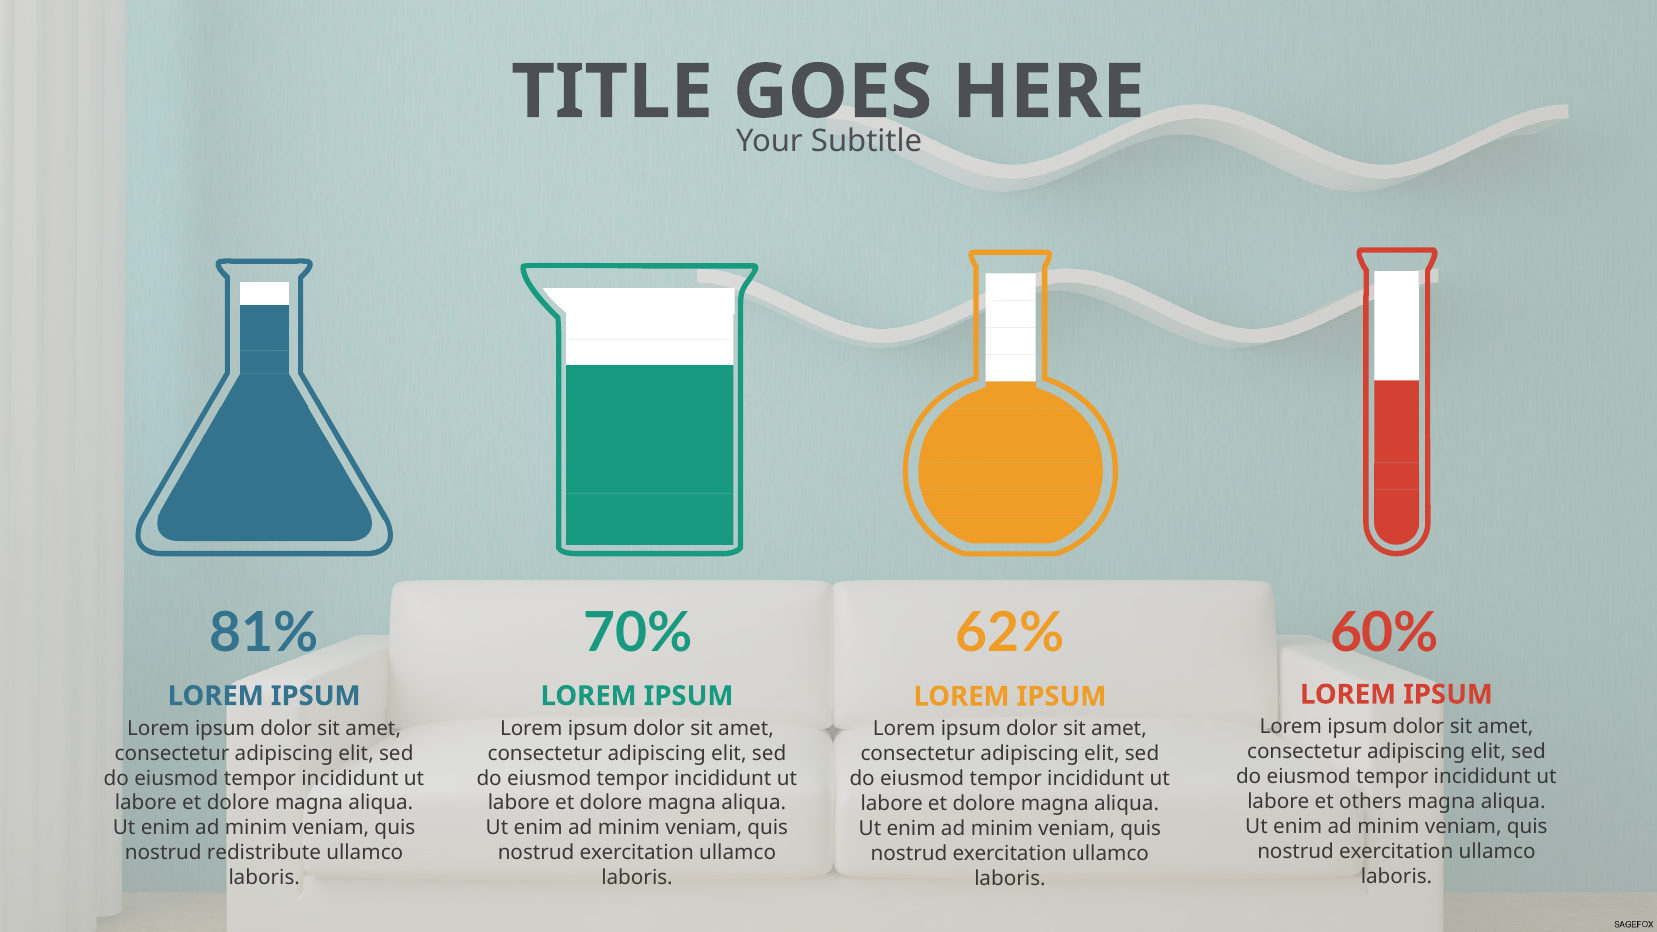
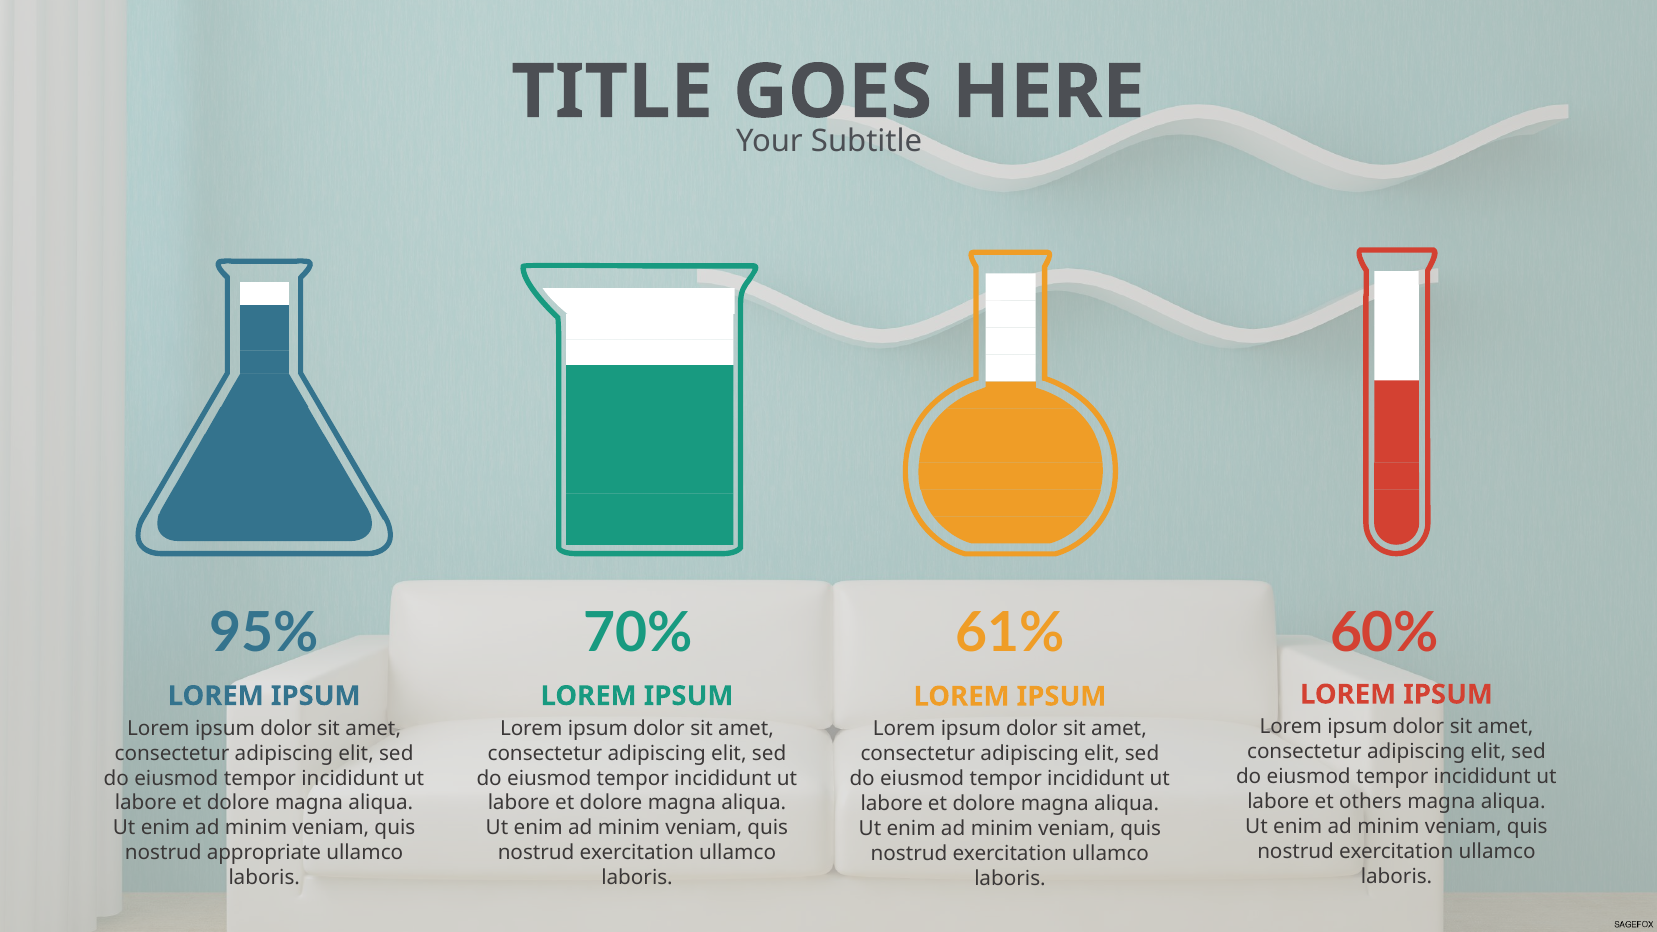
81%: 81% -> 95%
62%: 62% -> 61%
redistribute: redistribute -> appropriate
